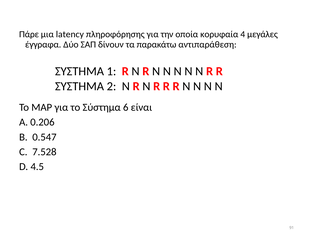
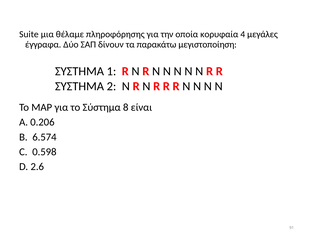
Πάρε: Πάρε -> Suite
latency: latency -> θέλαμε
αντιπαράθεση: αντιπαράθεση -> μεγιστοποίηση
6: 6 -> 8
0.547: 0.547 -> 6.574
7.528: 7.528 -> 0.598
4.5: 4.5 -> 2.6
